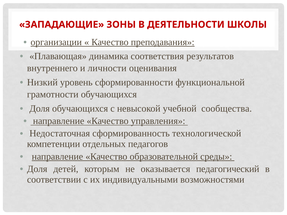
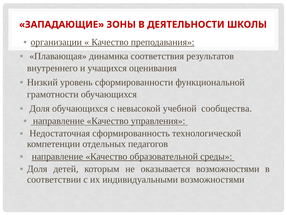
личности: личности -> учащихся
оказывается педагогический: педагогический -> возможностями
